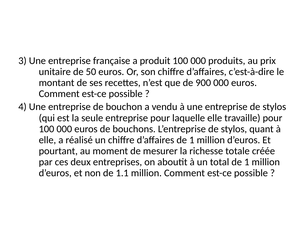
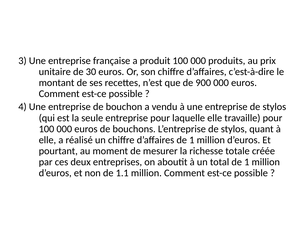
50: 50 -> 30
